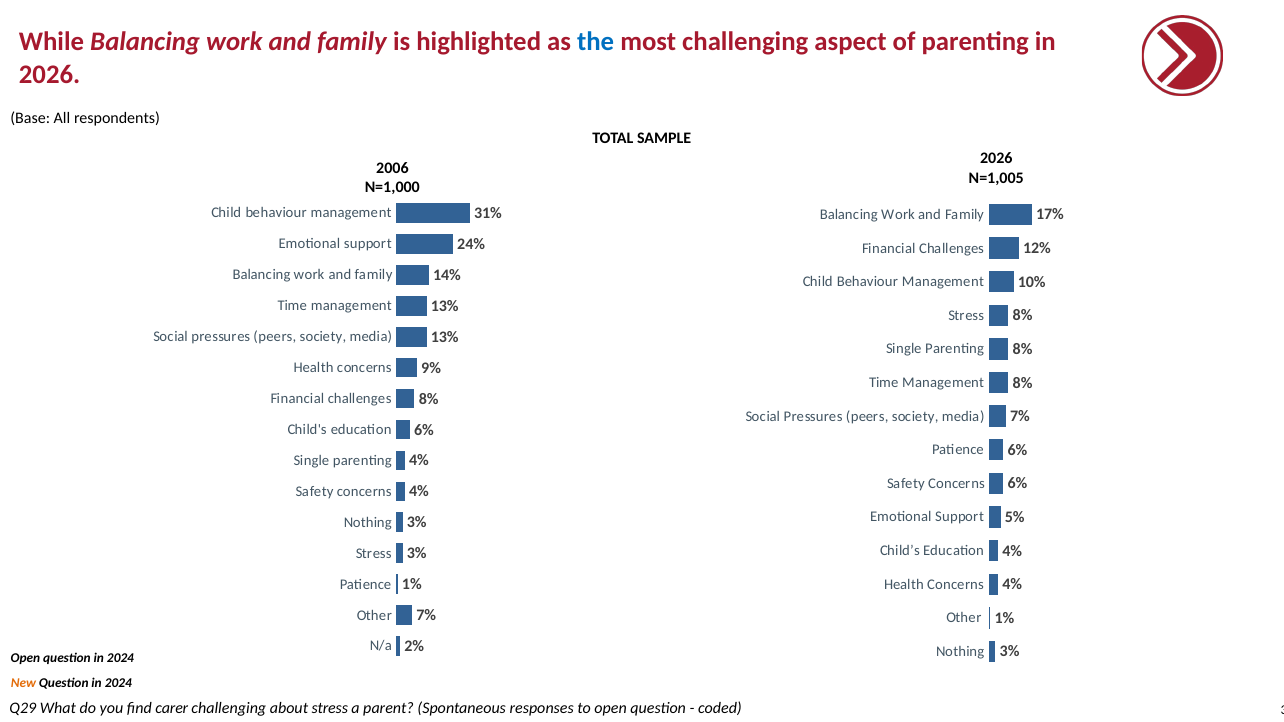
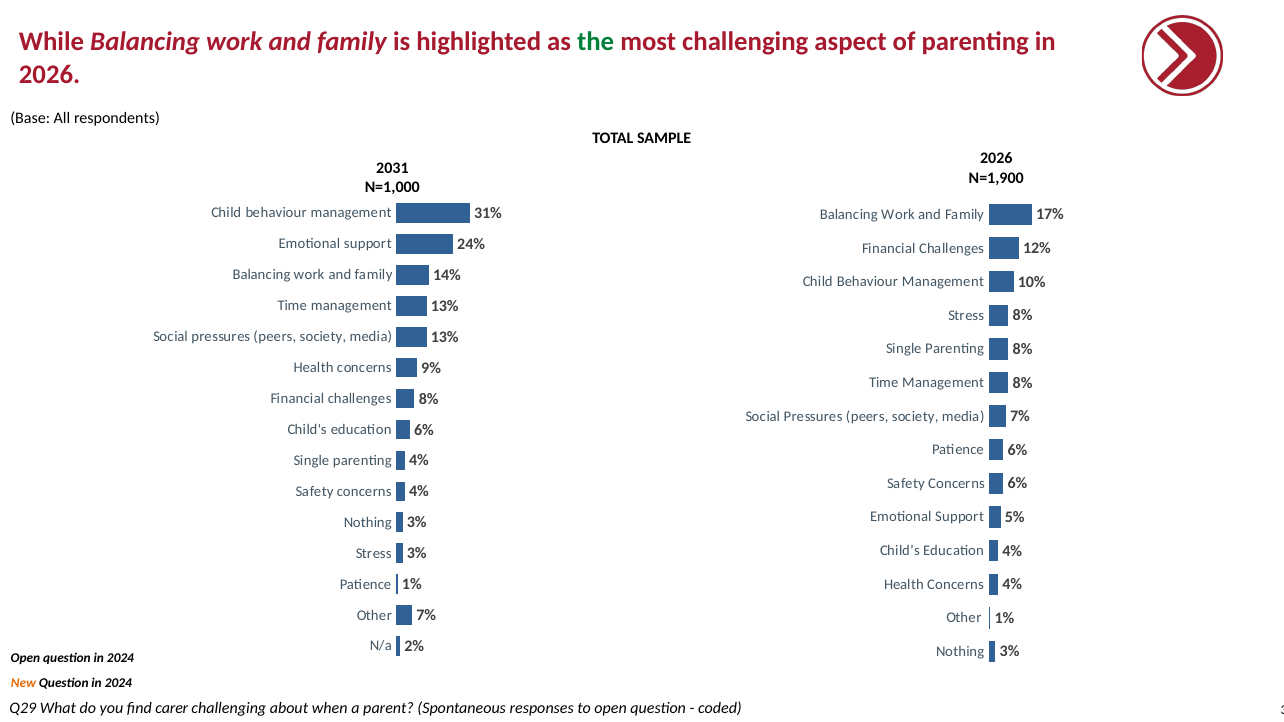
the colour: blue -> green
2006: 2006 -> 2031
N=1,005: N=1,005 -> N=1,900
about stress: stress -> when
